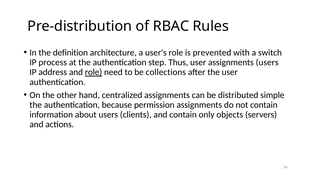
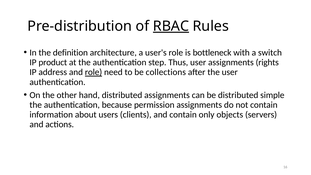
RBAC underline: none -> present
prevented: prevented -> bottleneck
process: process -> product
assignments users: users -> rights
hand centralized: centralized -> distributed
